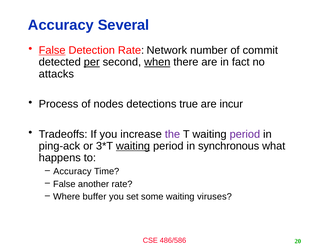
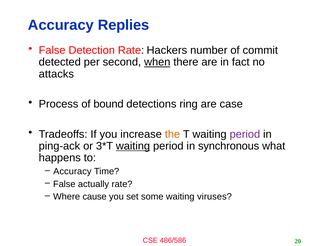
Several: Several -> Replies
False at (52, 50) underline: present -> none
Network: Network -> Hackers
per underline: present -> none
nodes: nodes -> bound
true: true -> ring
incur: incur -> case
the colour: purple -> orange
another: another -> actually
buffer: buffer -> cause
